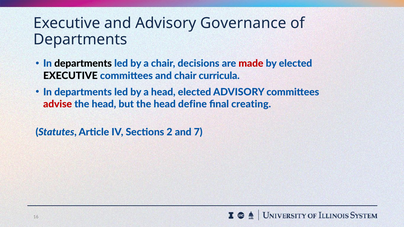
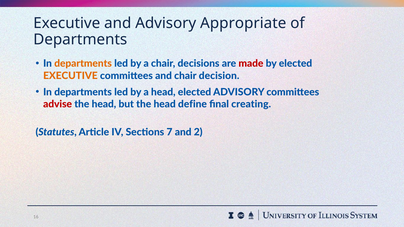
Governance: Governance -> Appropriate
departments at (83, 64) colour: black -> orange
EXECUTIVE at (70, 76) colour: black -> orange
curricula: curricula -> decision
2: 2 -> 7
7: 7 -> 2
